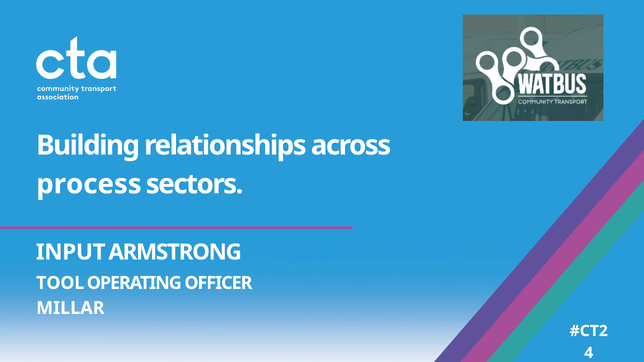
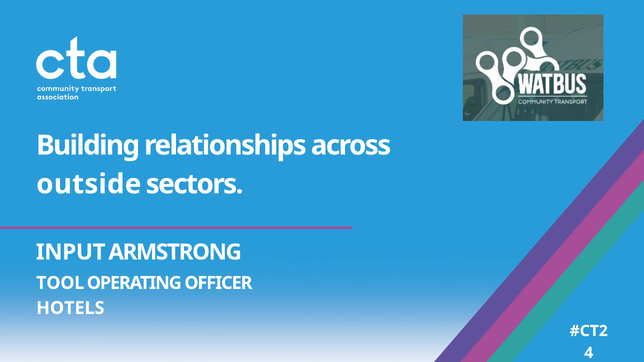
process: process -> outside
MILLAR: MILLAR -> HOTELS
